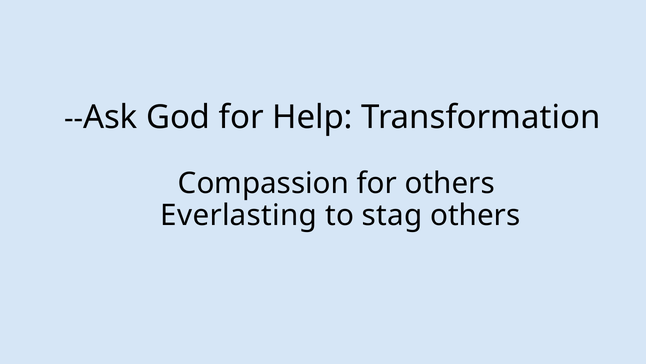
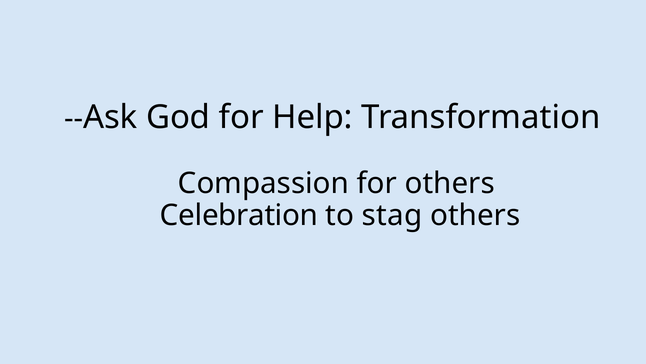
Everlasting: Everlasting -> Celebration
